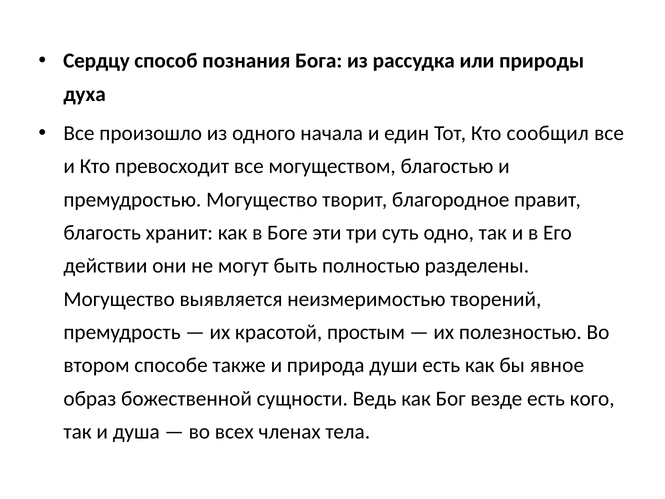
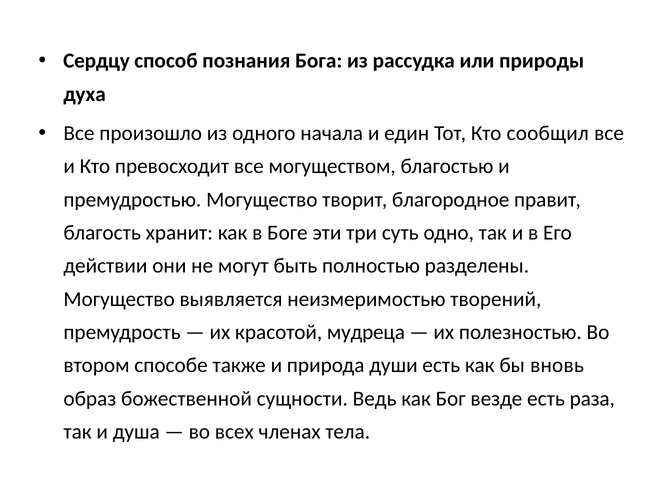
простым: простым -> мудреца
явное: явное -> вновь
кого: кого -> раза
